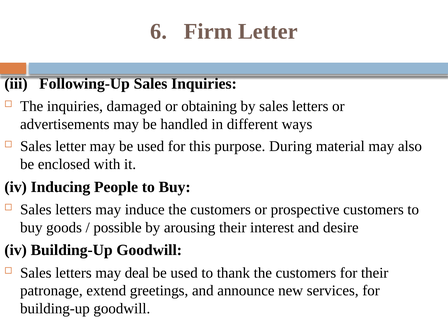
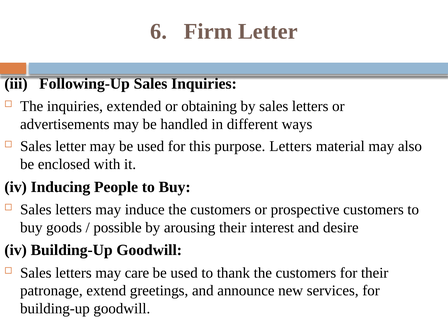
damaged: damaged -> extended
purpose During: During -> Letters
deal: deal -> care
